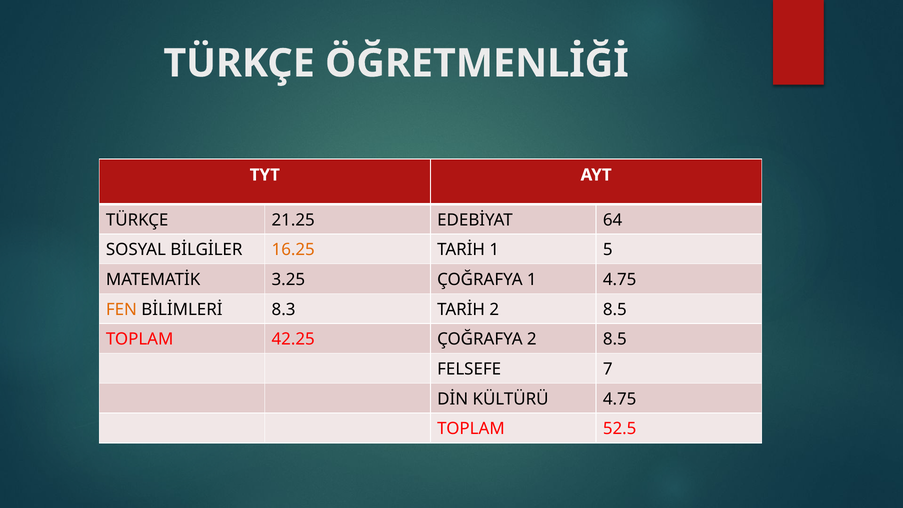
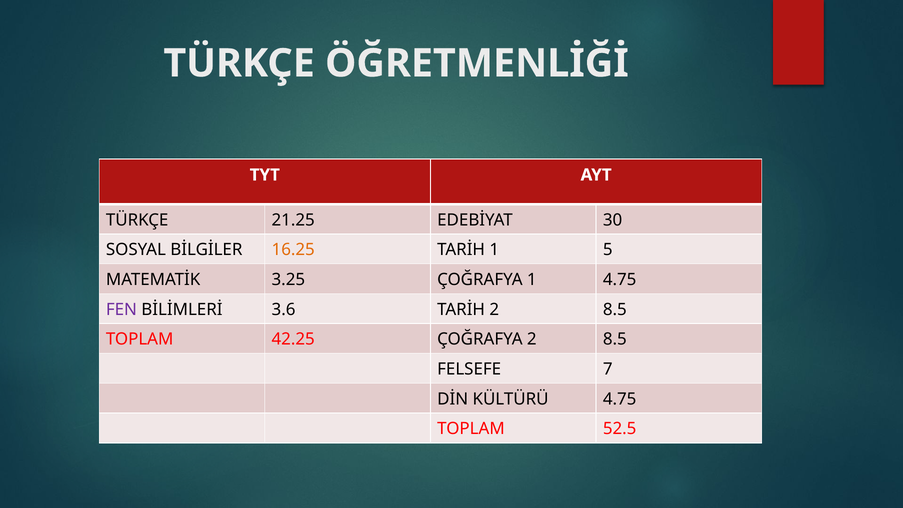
64: 64 -> 30
FEN colour: orange -> purple
8.3: 8.3 -> 3.6
